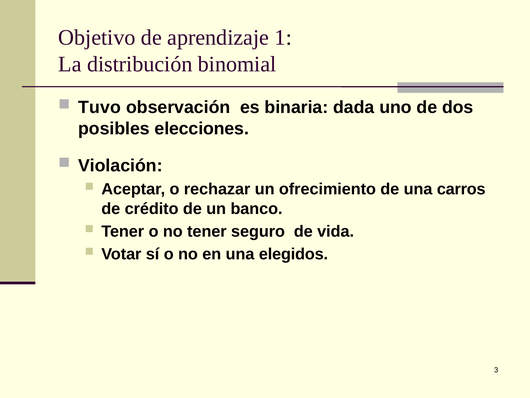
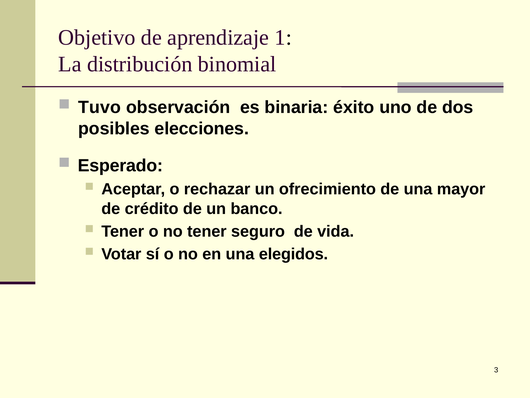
dada: dada -> éxito
Violación: Violación -> Esperado
carros: carros -> mayor
